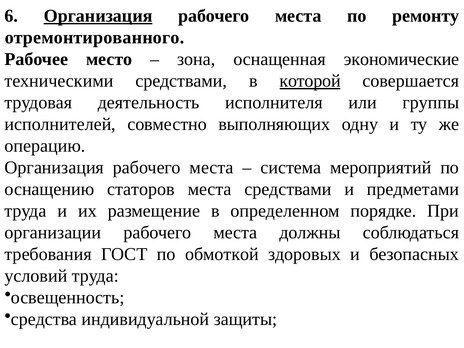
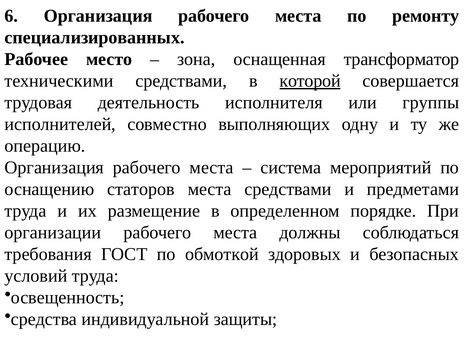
Организация at (98, 16) underline: present -> none
отремонтированного: отремонтированного -> специализированных
экономические: экономические -> трансформатор
